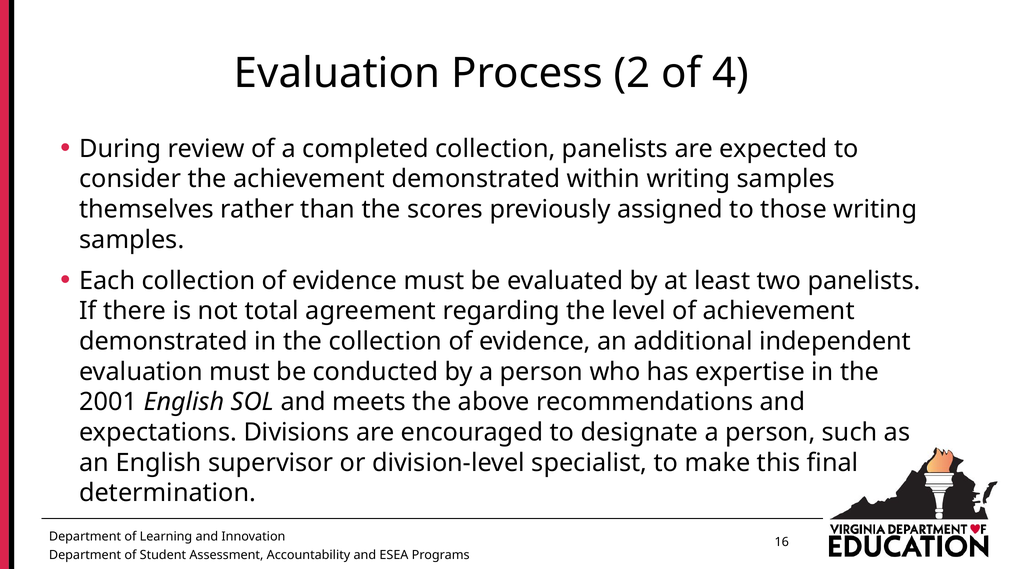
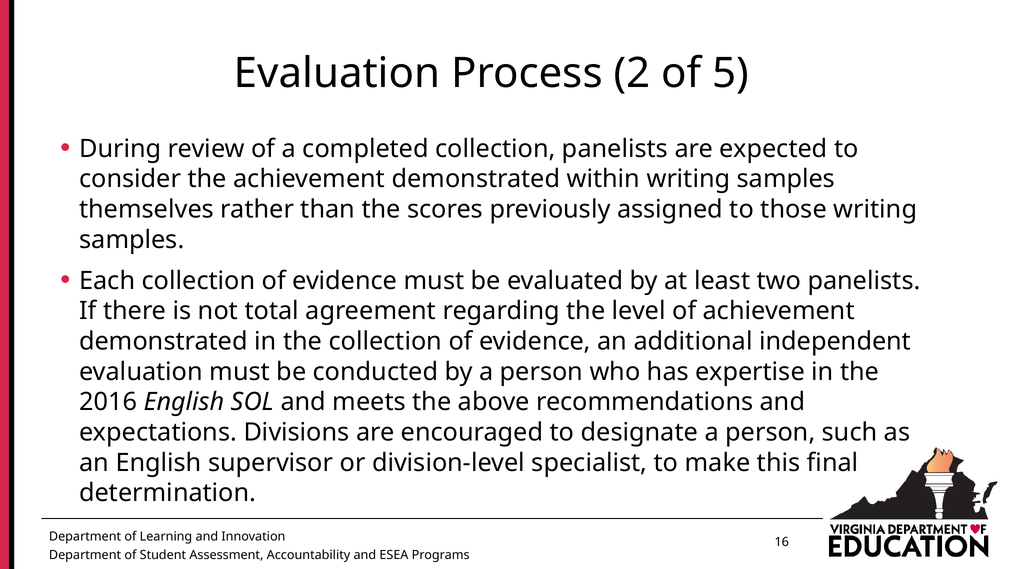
4: 4 -> 5
2001: 2001 -> 2016
